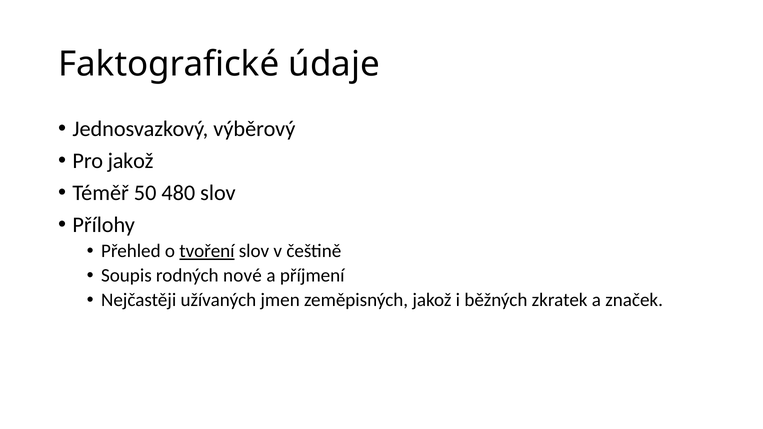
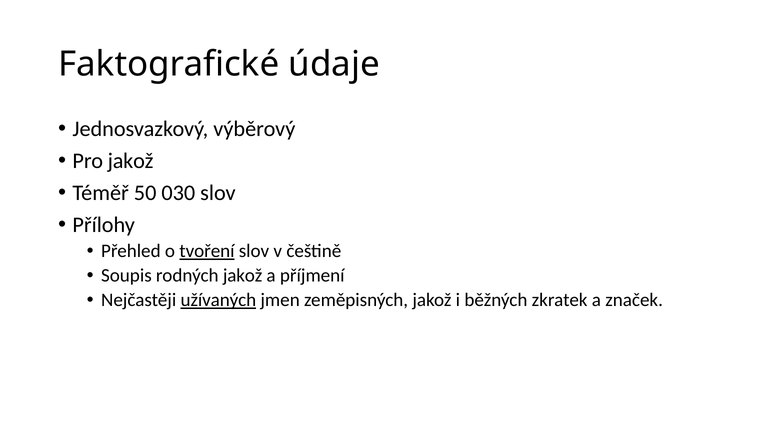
480: 480 -> 030
rodných nové: nové -> jakož
užívaných underline: none -> present
